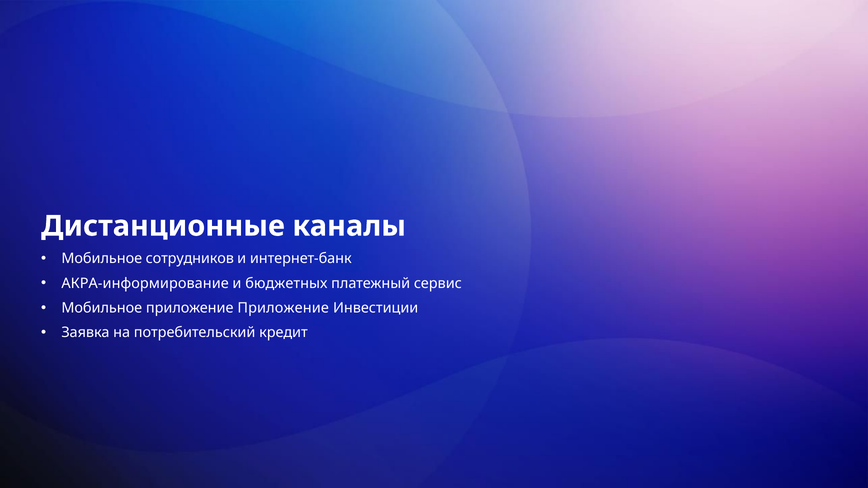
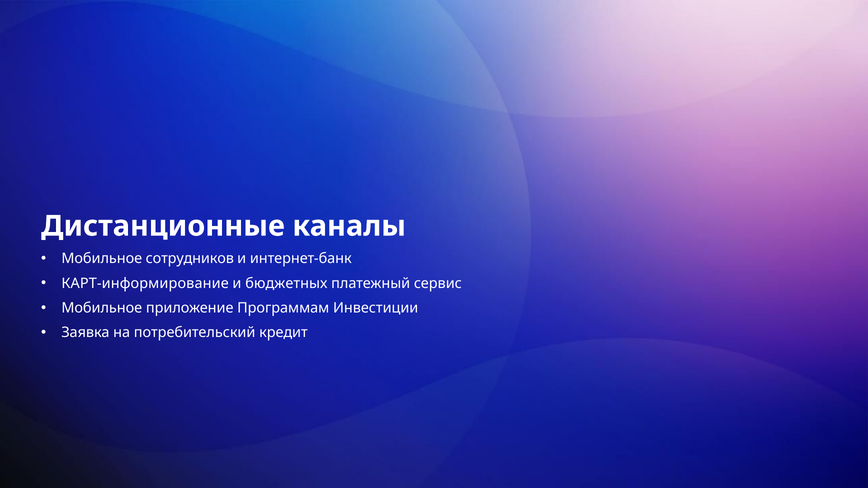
АКРА-информирование: АКРА-информирование -> КАРТ-информирование
приложение Приложение: Приложение -> Программам
